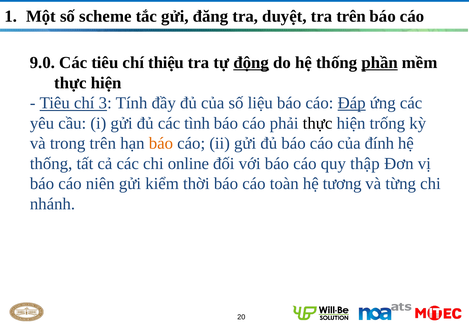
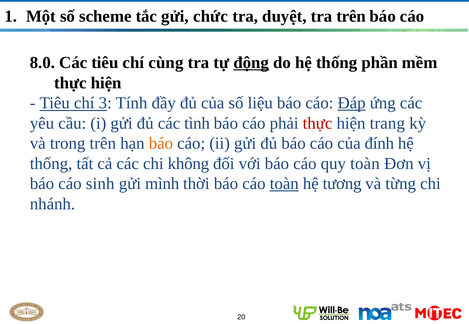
đăng: đăng -> chức
9.0: 9.0 -> 8.0
thiệu: thiệu -> cùng
phần underline: present -> none
thực at (318, 124) colour: black -> red
trống: trống -> trang
online: online -> không
quy thập: thập -> toàn
niên: niên -> sinh
kiểm: kiểm -> mình
toàn at (284, 184) underline: none -> present
